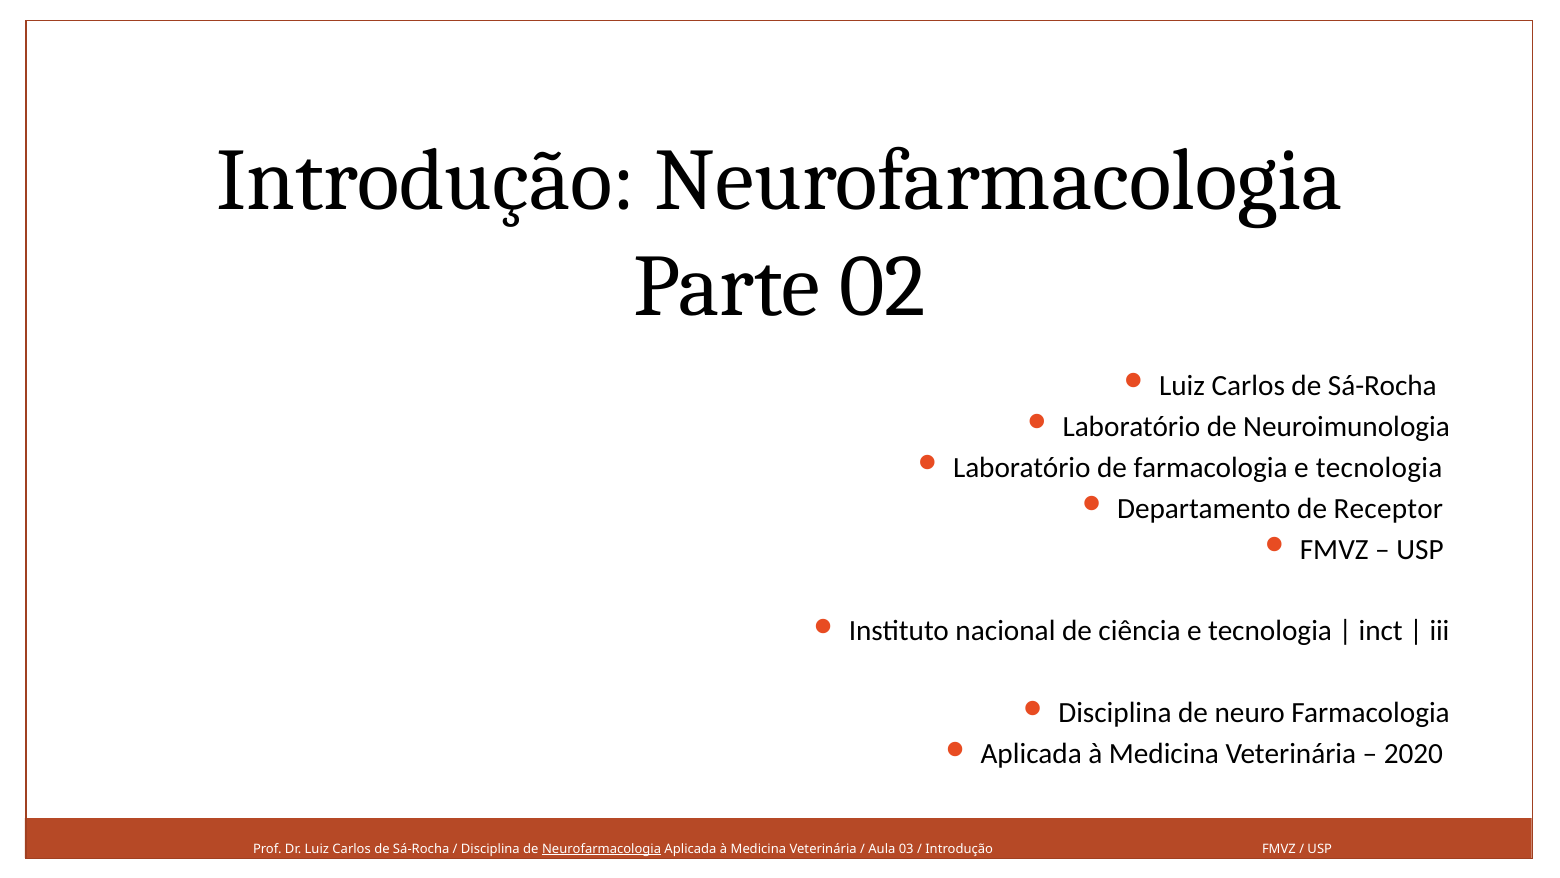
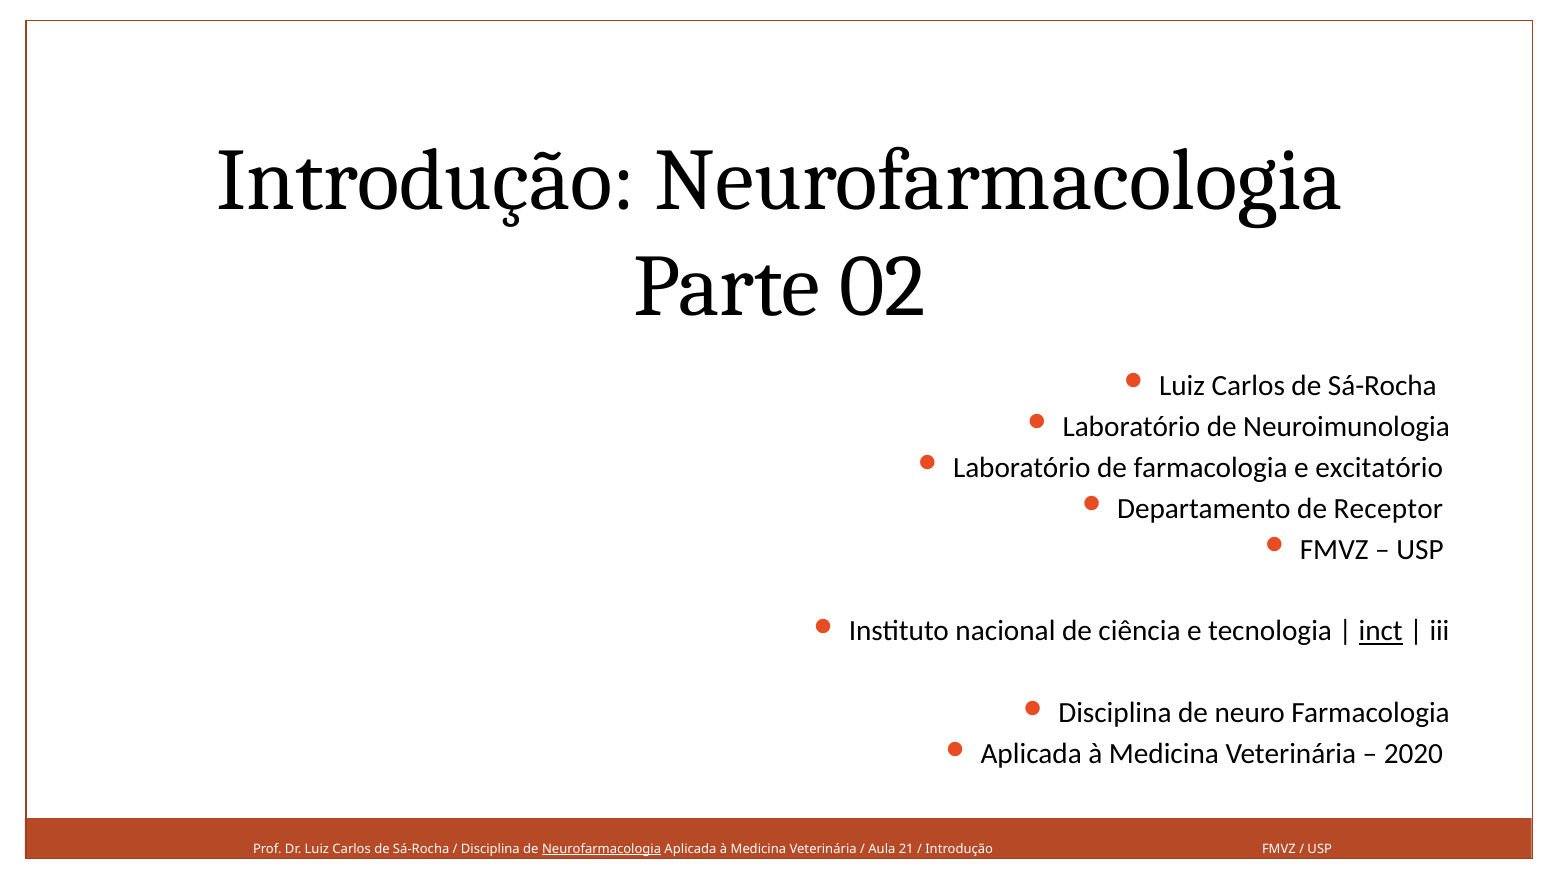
farmacologia e tecnologia: tecnologia -> excitatório
inct underline: none -> present
03: 03 -> 21
